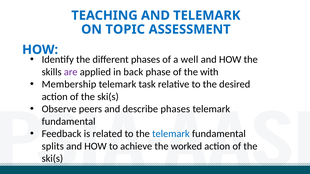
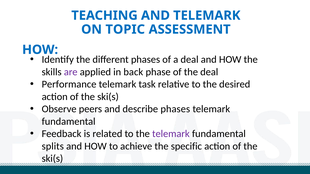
a well: well -> deal
the with: with -> deal
Membership: Membership -> Performance
telemark at (171, 134) colour: blue -> purple
worked: worked -> specific
